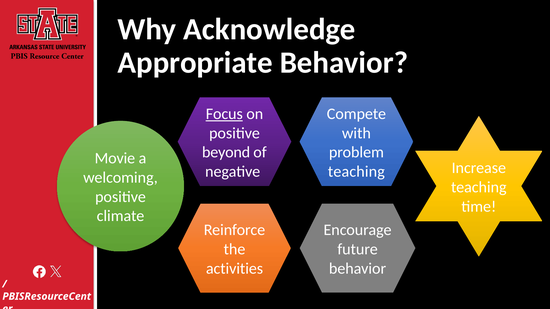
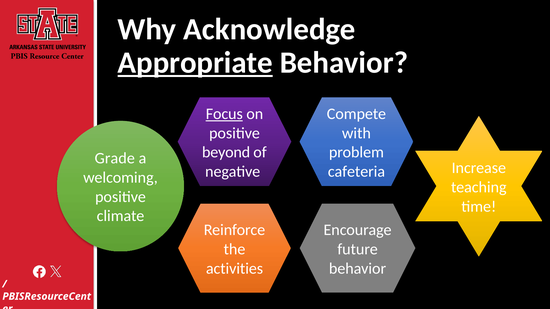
Appropriate underline: none -> present
Movie: Movie -> Grade
teaching at (356, 172): teaching -> cafeteria
